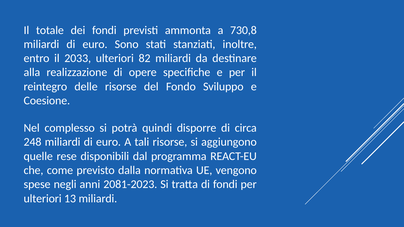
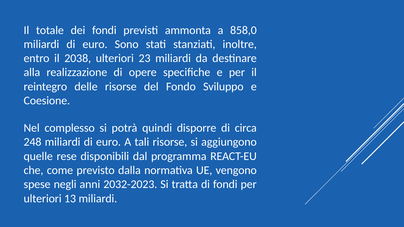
730,8: 730,8 -> 858,0
2033: 2033 -> 2038
82: 82 -> 23
2081-2023: 2081-2023 -> 2032-2023
